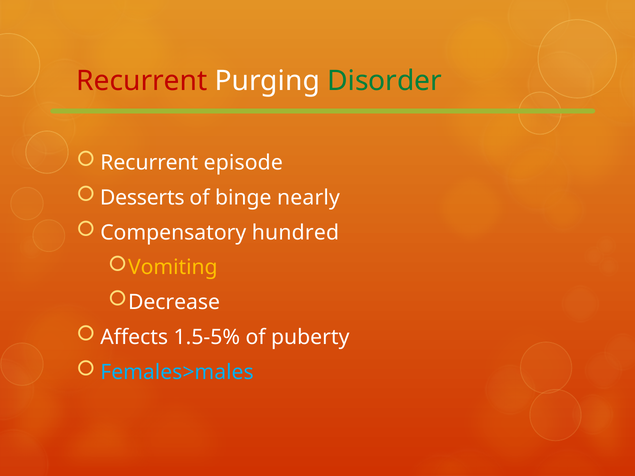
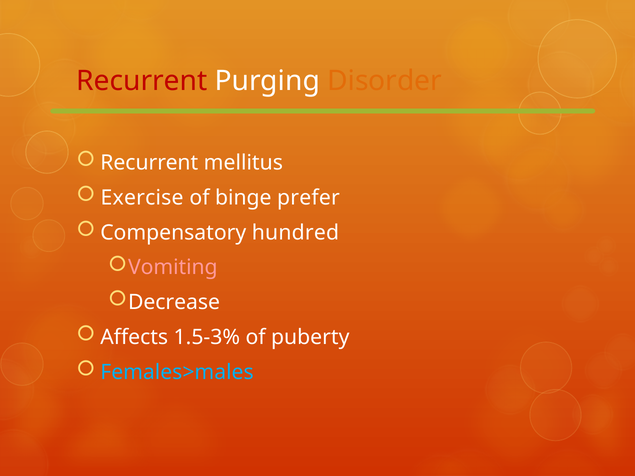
Disorder colour: green -> orange
episode: episode -> mellitus
Desserts: Desserts -> Exercise
nearly: nearly -> prefer
Vomiting colour: yellow -> pink
1.5-5%: 1.5-5% -> 1.5-3%
